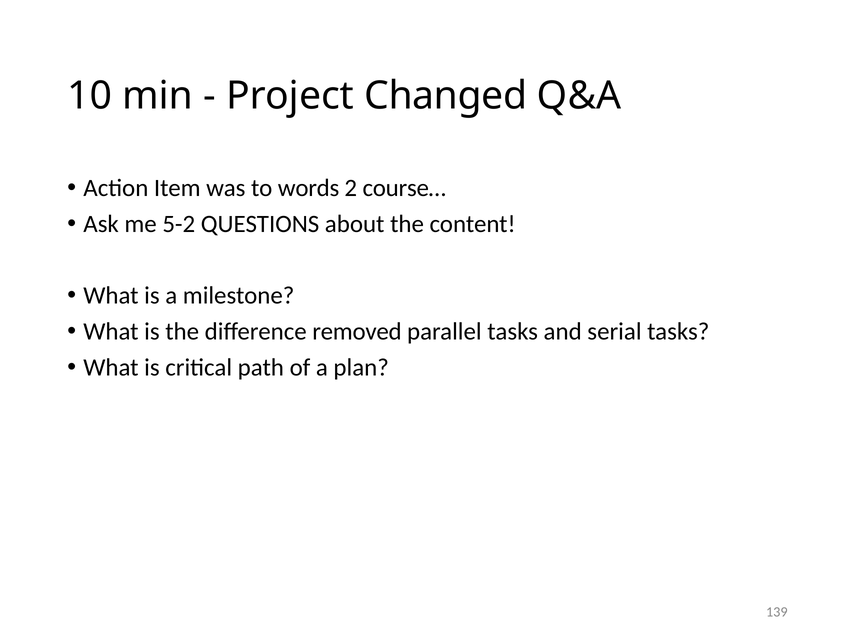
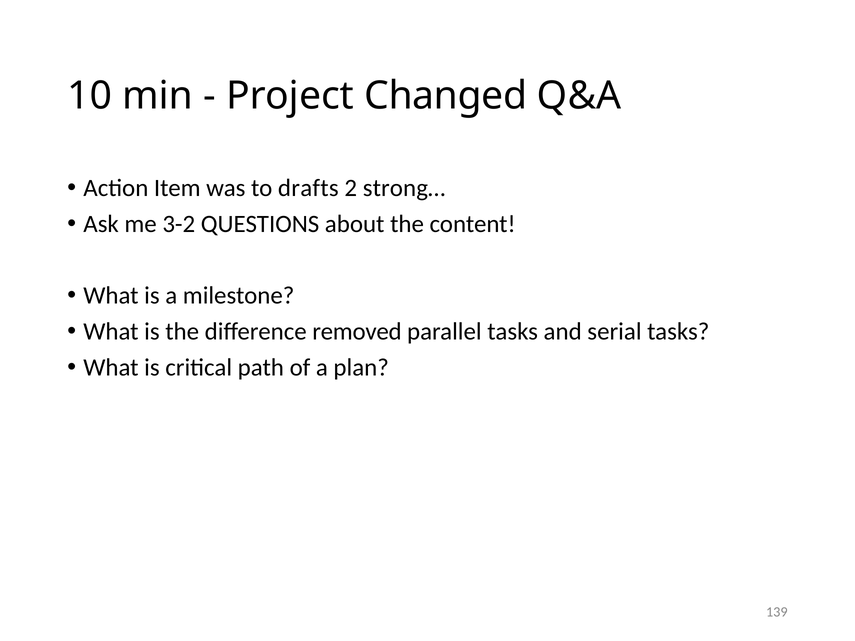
words: words -> drafts
course…: course… -> strong…
5-2: 5-2 -> 3-2
